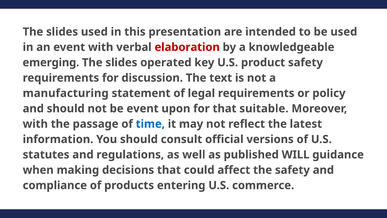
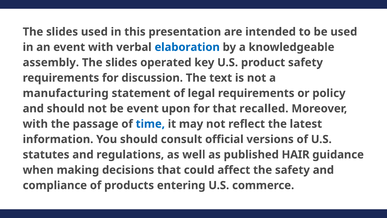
elaboration colour: red -> blue
emerging: emerging -> assembly
suitable: suitable -> recalled
WILL: WILL -> HAIR
